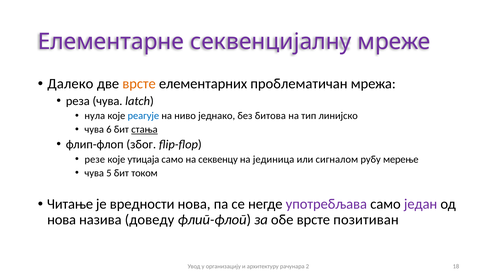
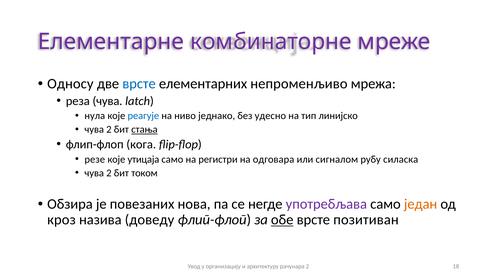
секвенцијалну: секвенцијалну -> комбинаторне
Далеко: Далеко -> Односу
врсте at (139, 84) colour: orange -> blue
проблематичан: проблематичан -> непроменљиво
битова: битова -> удесно
6 at (109, 130): 6 -> 2
због: због -> кога
секвенцу: секвенцу -> регистри
јединица: јединица -> одговара
мерење: мерење -> силаска
5 at (109, 173): 5 -> 2
Читање: Читање -> Обзира
вредности: вредности -> повезаних
један colour: purple -> orange
нова at (62, 220): нова -> кроз
обе underline: none -> present
